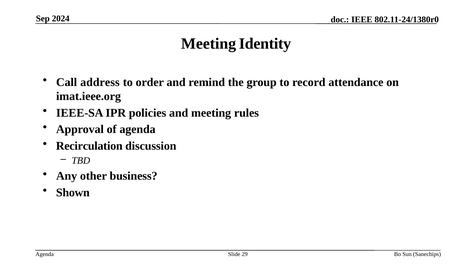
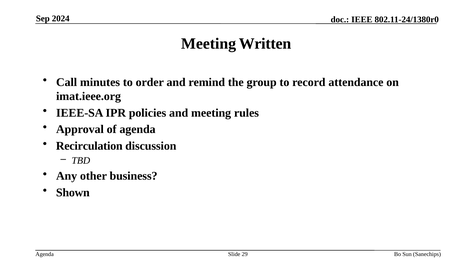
Identity: Identity -> Written
address: address -> minutes
